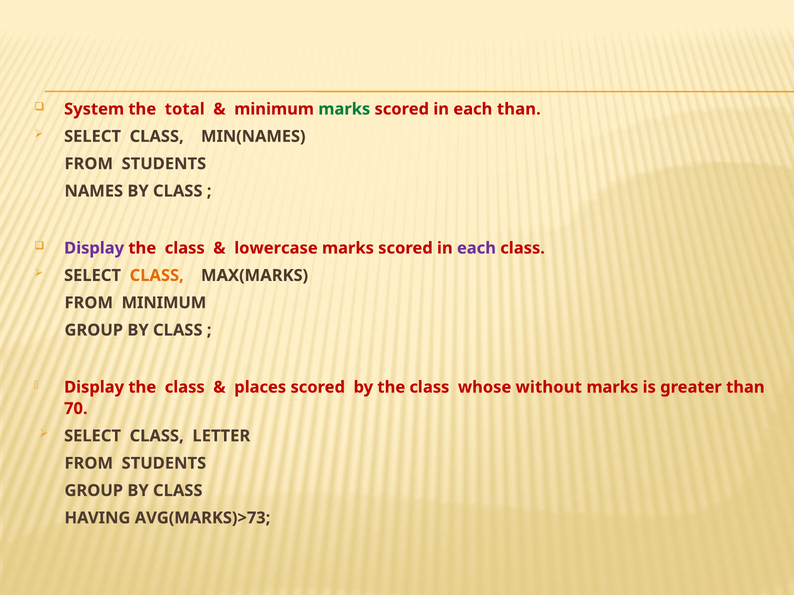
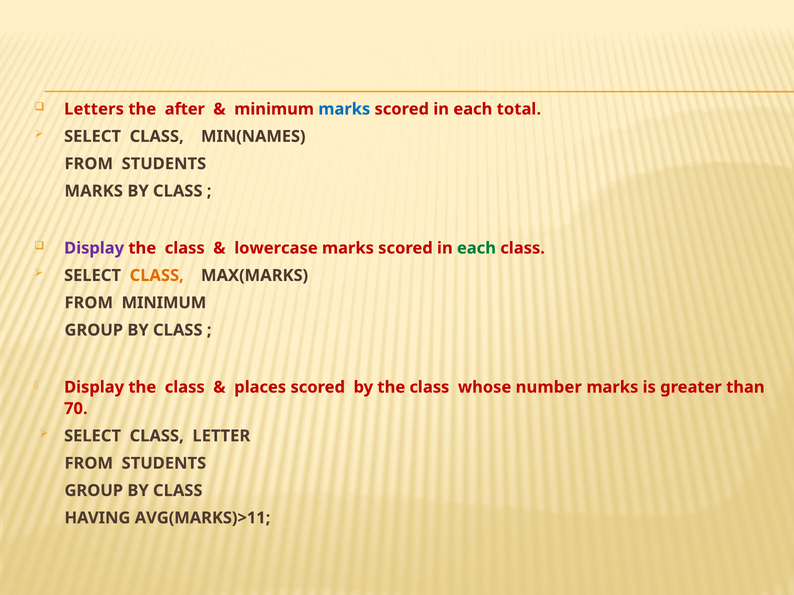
System: System -> Letters
total: total -> after
marks at (344, 109) colour: green -> blue
each than: than -> total
NAMES at (94, 191): NAMES -> MARKS
each at (476, 248) colour: purple -> green
without: without -> number
AVG(MARKS)>73: AVG(MARKS)>73 -> AVG(MARKS)>11
